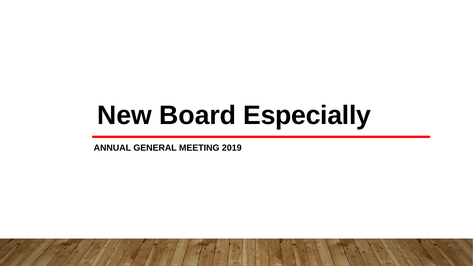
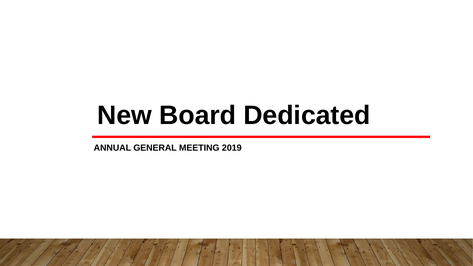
Especially: Especially -> Dedicated
